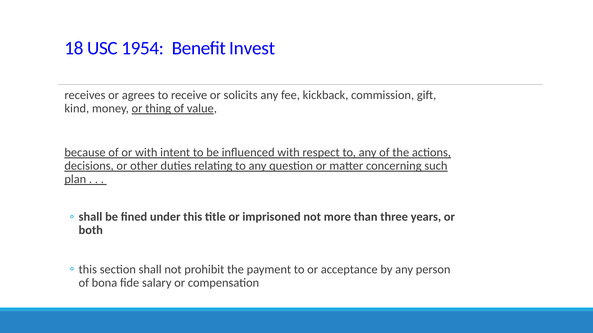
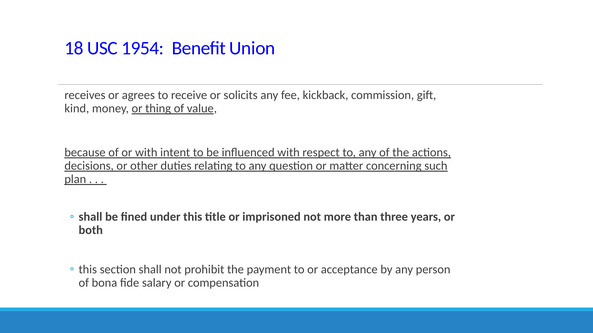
Invest: Invest -> Union
